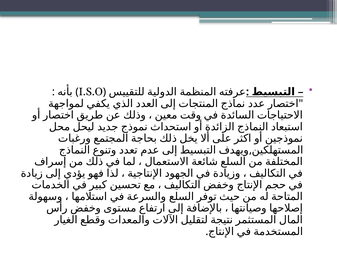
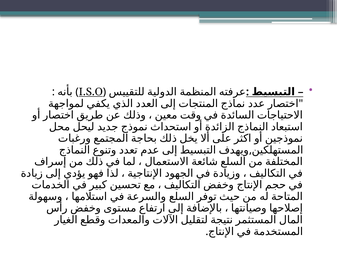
I.S.O underline: none -> present
